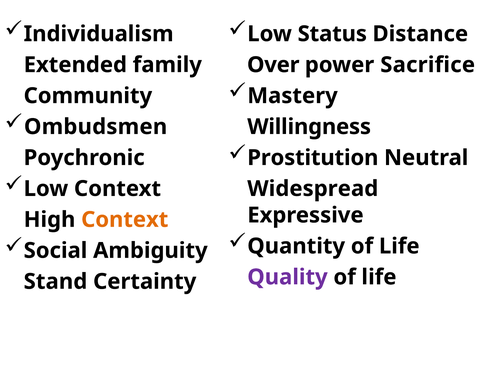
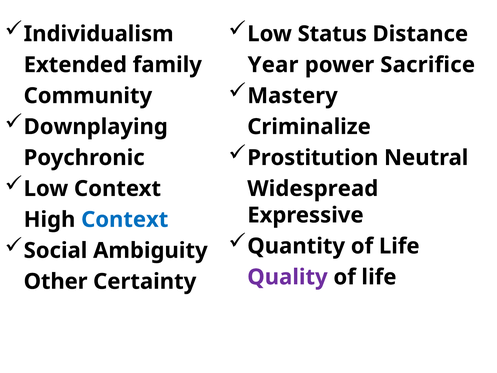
Over: Over -> Year
Ombudsmen: Ombudsmen -> Downplaying
Willingness: Willingness -> Criminalize
Context at (125, 219) colour: orange -> blue
Stand: Stand -> Other
